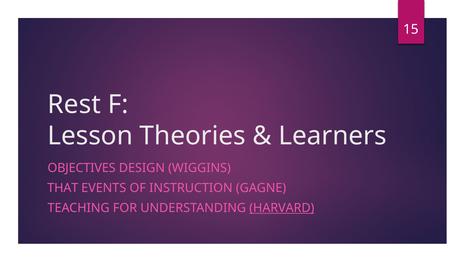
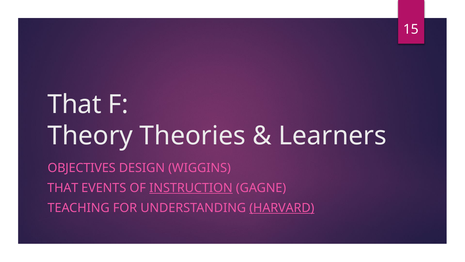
Rest at (74, 104): Rest -> That
Lesson: Lesson -> Theory
INSTRUCTION underline: none -> present
